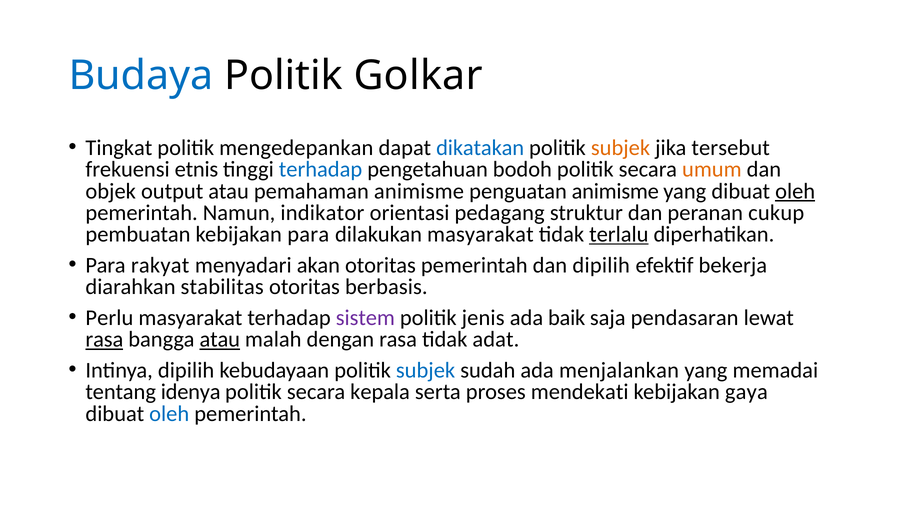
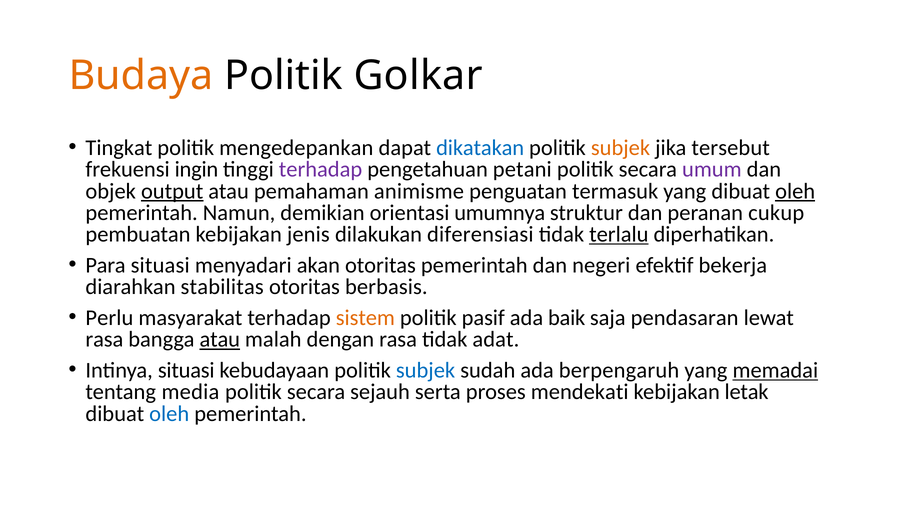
Budaya colour: blue -> orange
etnis: etnis -> ingin
terhadap at (321, 170) colour: blue -> purple
bodoh: bodoh -> petani
umum colour: orange -> purple
output underline: none -> present
penguatan animisme: animisme -> termasuk
indikator: indikator -> demikian
pedagang: pedagang -> umumnya
kebijakan para: para -> jenis
dilakukan masyarakat: masyarakat -> diferensiasi
Para rakyat: rakyat -> situasi
dan dipilih: dipilih -> negeri
sistem colour: purple -> orange
jenis: jenis -> pasif
rasa at (104, 340) underline: present -> none
Intinya dipilih: dipilih -> situasi
menjalankan: menjalankan -> berpengaruh
memadai underline: none -> present
idenya: idenya -> media
kepala: kepala -> sejauh
gaya: gaya -> letak
